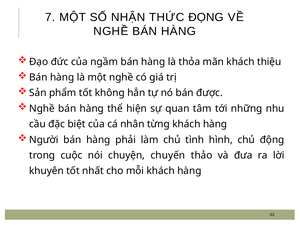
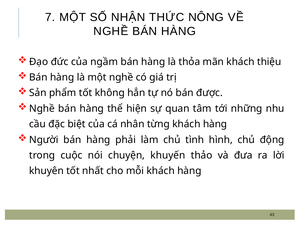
ĐỌNG: ĐỌNG -> NÔNG
chuyến: chuyến -> khuyến
